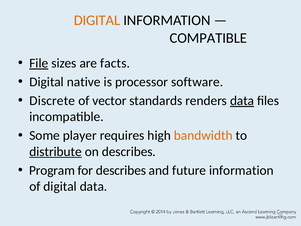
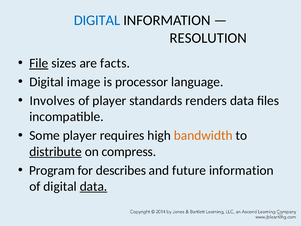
DIGITAL at (97, 20) colour: orange -> blue
COMPATIBLE: COMPATIBLE -> RESOLUTION
native: native -> image
software: software -> language
Discrete: Discrete -> Involves
of vector: vector -> player
data at (242, 101) underline: present -> none
on describes: describes -> compress
data at (94, 186) underline: none -> present
